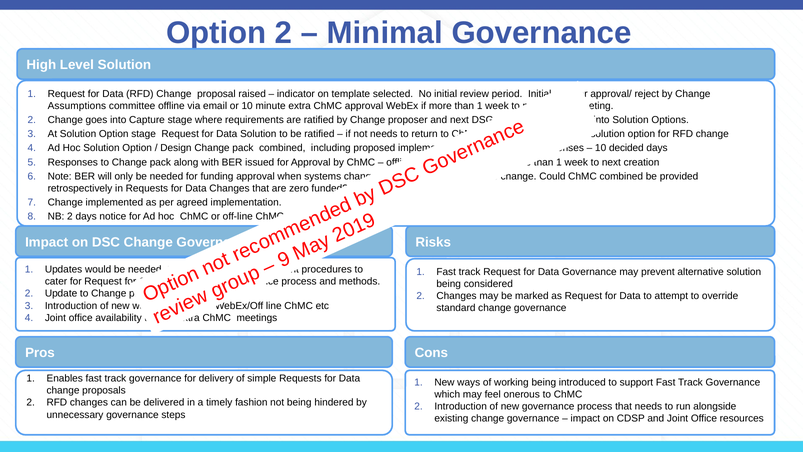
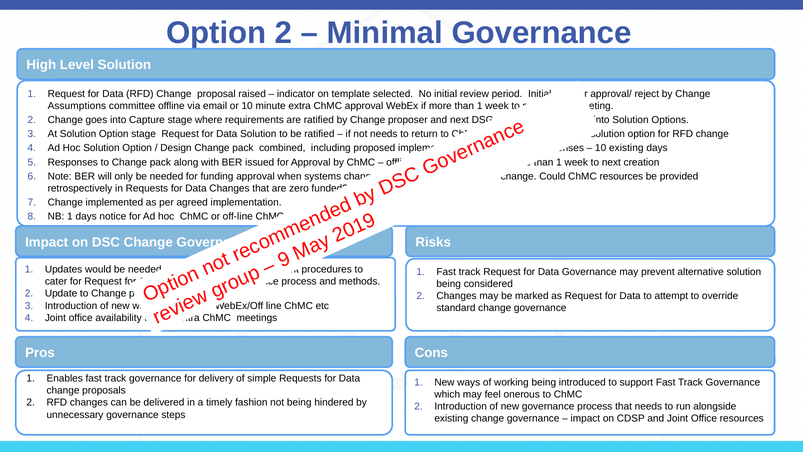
decided at (626, 148): decided -> existing
combined at (621, 176): combined -> resources
NB 2: 2 -> 1
